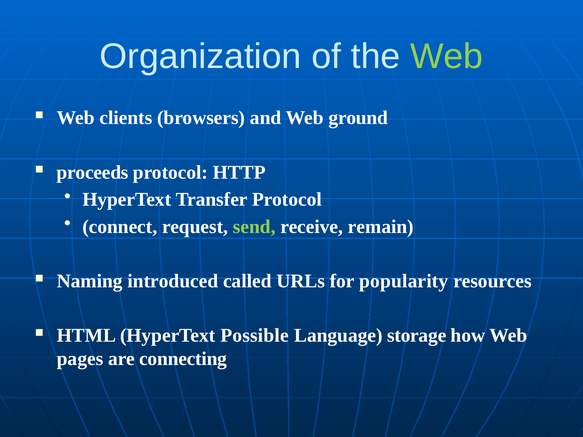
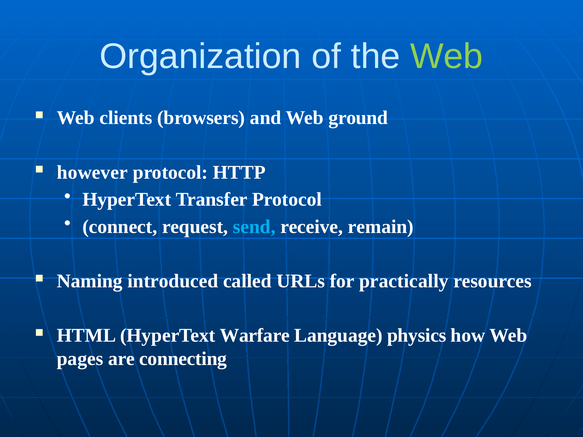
proceeds: proceeds -> however
send colour: light green -> light blue
popularity: popularity -> practically
Possible: Possible -> Warfare
storage: storage -> physics
